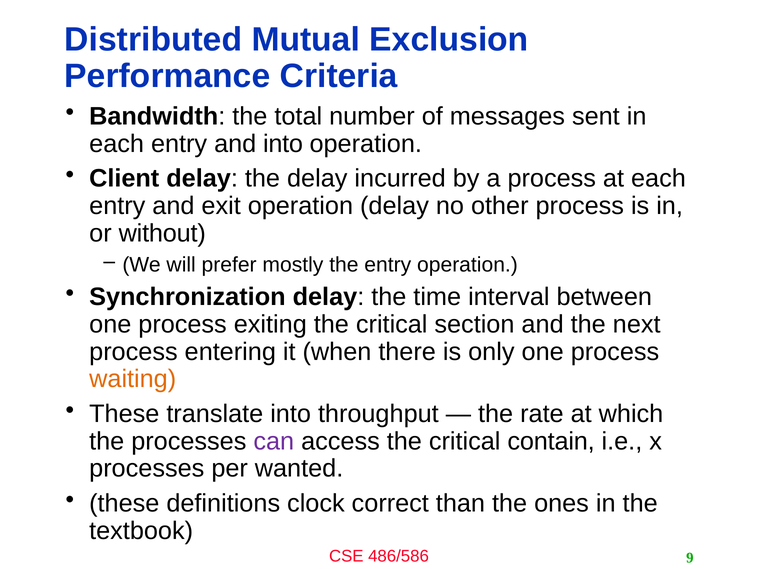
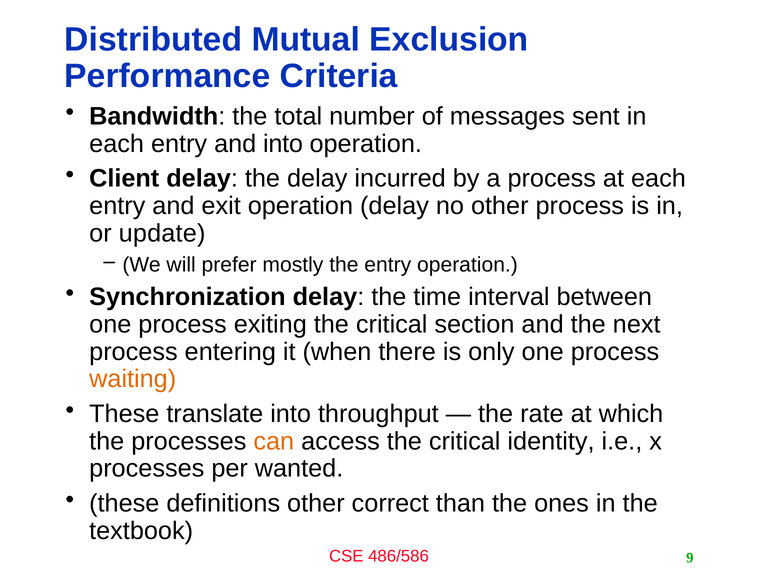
without: without -> update
can colour: purple -> orange
contain: contain -> identity
definitions clock: clock -> other
